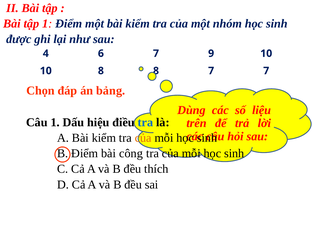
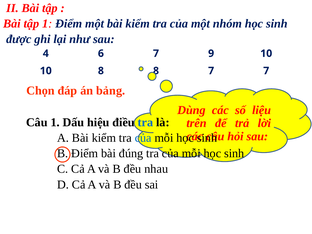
của at (143, 138) colour: orange -> blue
công: công -> đúng
thích: thích -> nhau
